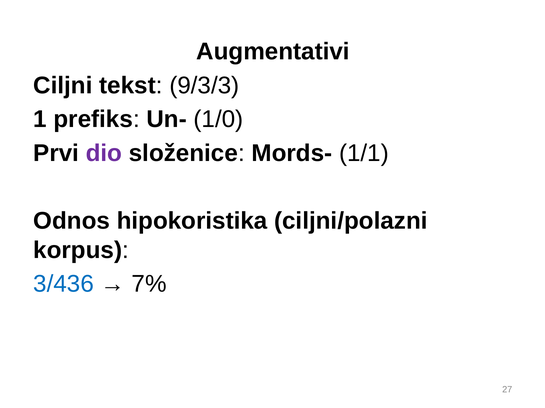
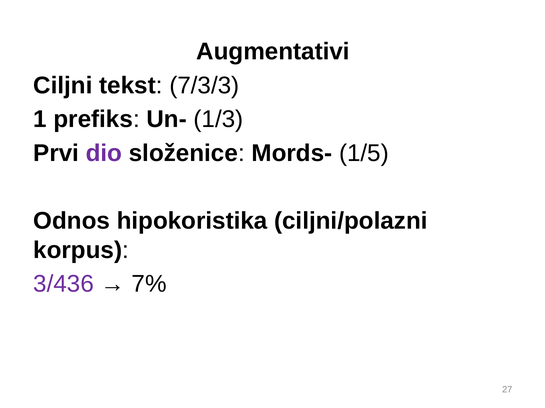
9/3/3: 9/3/3 -> 7/3/3
1/0: 1/0 -> 1/3
1/1: 1/1 -> 1/5
3/436 colour: blue -> purple
